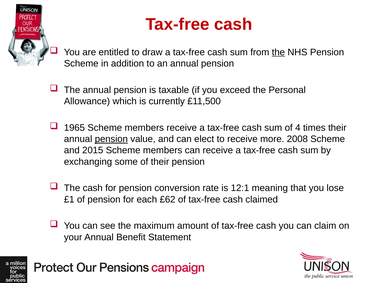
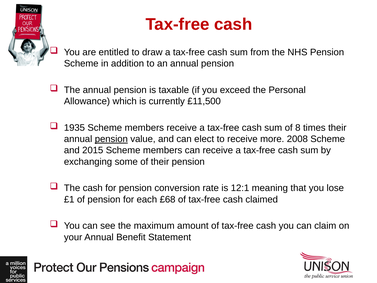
the at (278, 52) underline: present -> none
1965: 1965 -> 1935
4: 4 -> 8
£62: £62 -> £68
